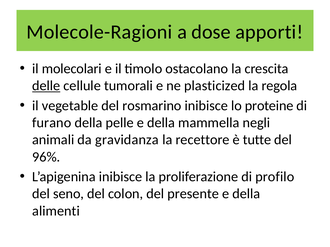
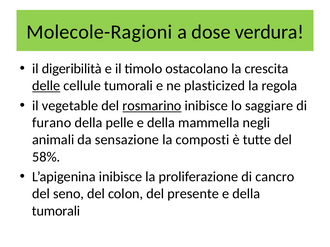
apporti: apporti -> verdura
molecolari: molecolari -> digeribilità
rosmarino underline: none -> present
proteine: proteine -> saggiare
gravidanza: gravidanza -> sensazione
recettore: recettore -> composti
96%: 96% -> 58%
profilo: profilo -> cancro
alimenti at (56, 211): alimenti -> tumorali
